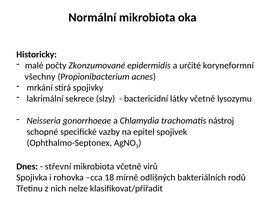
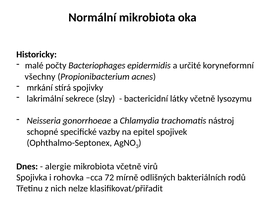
Zkonzumované: Zkonzumované -> Bacteriophages
střevní: střevní -> alergie
18: 18 -> 72
